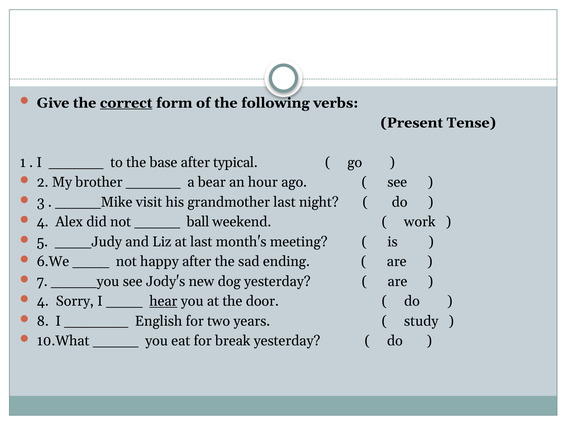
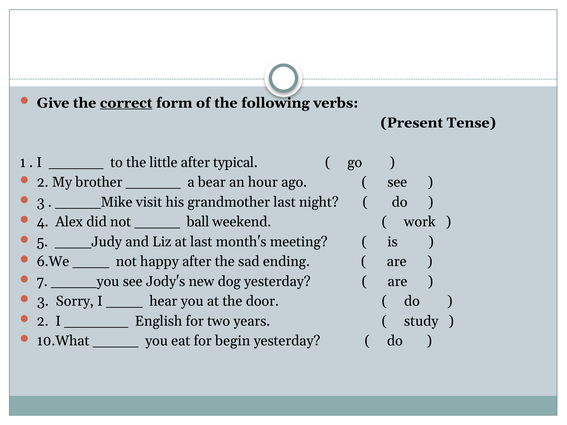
base: base -> little
4 at (43, 301): 4 -> 3
hear underline: present -> none
8 at (43, 321): 8 -> 2
break: break -> begin
